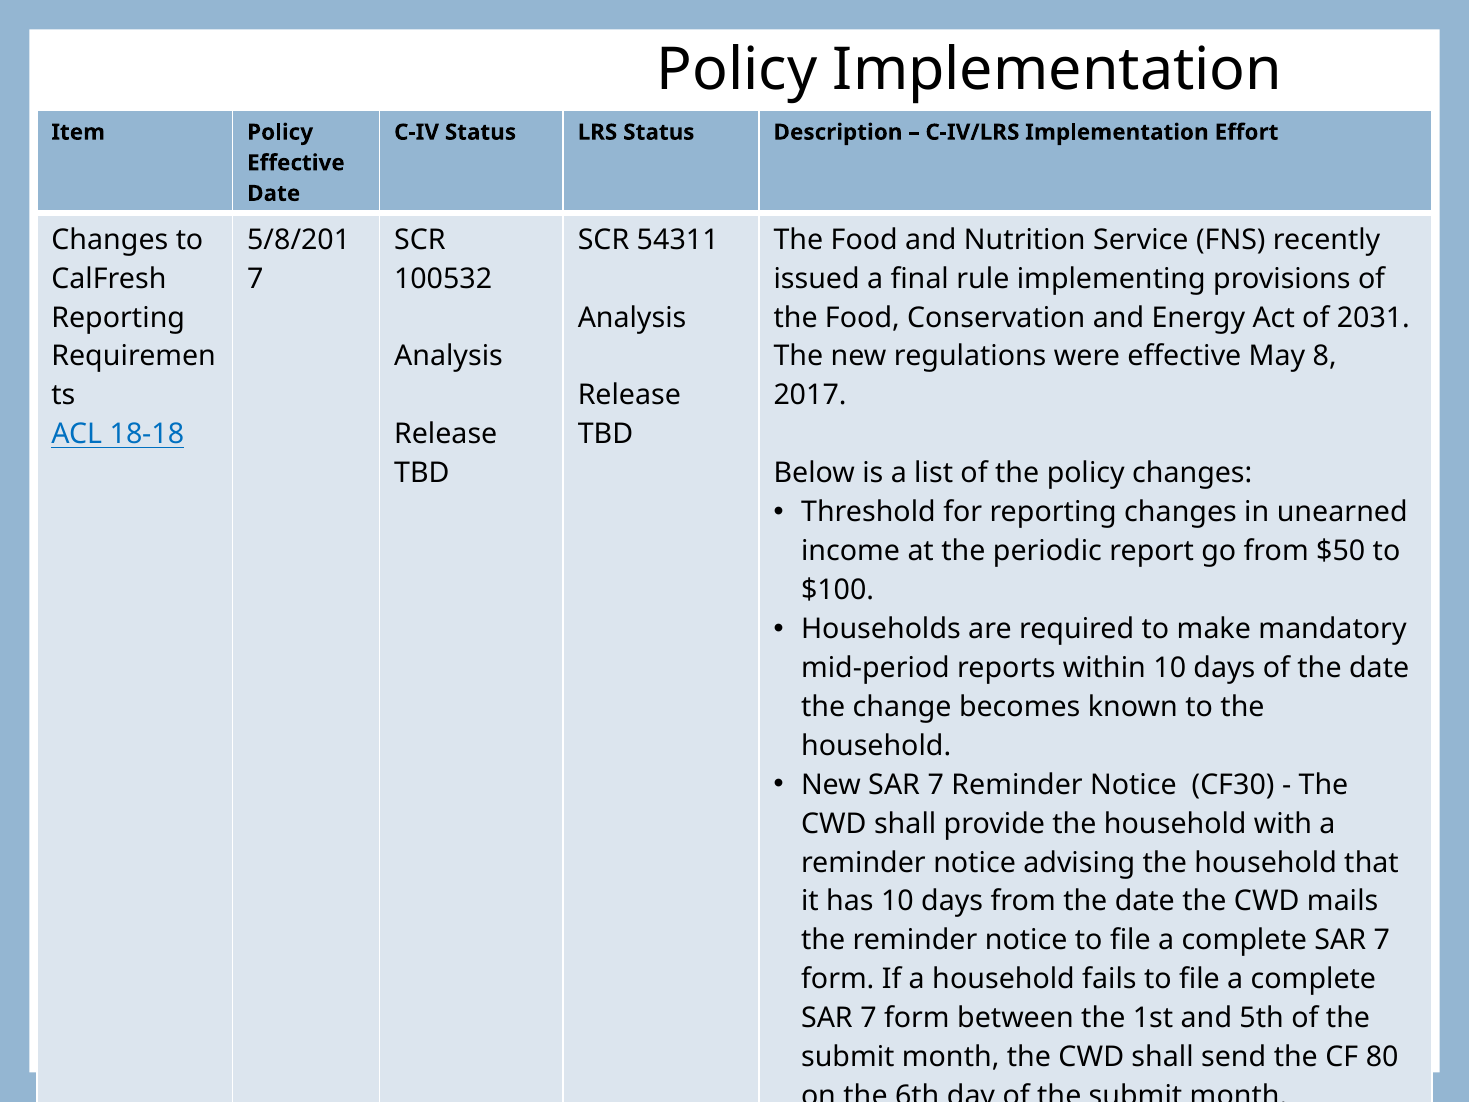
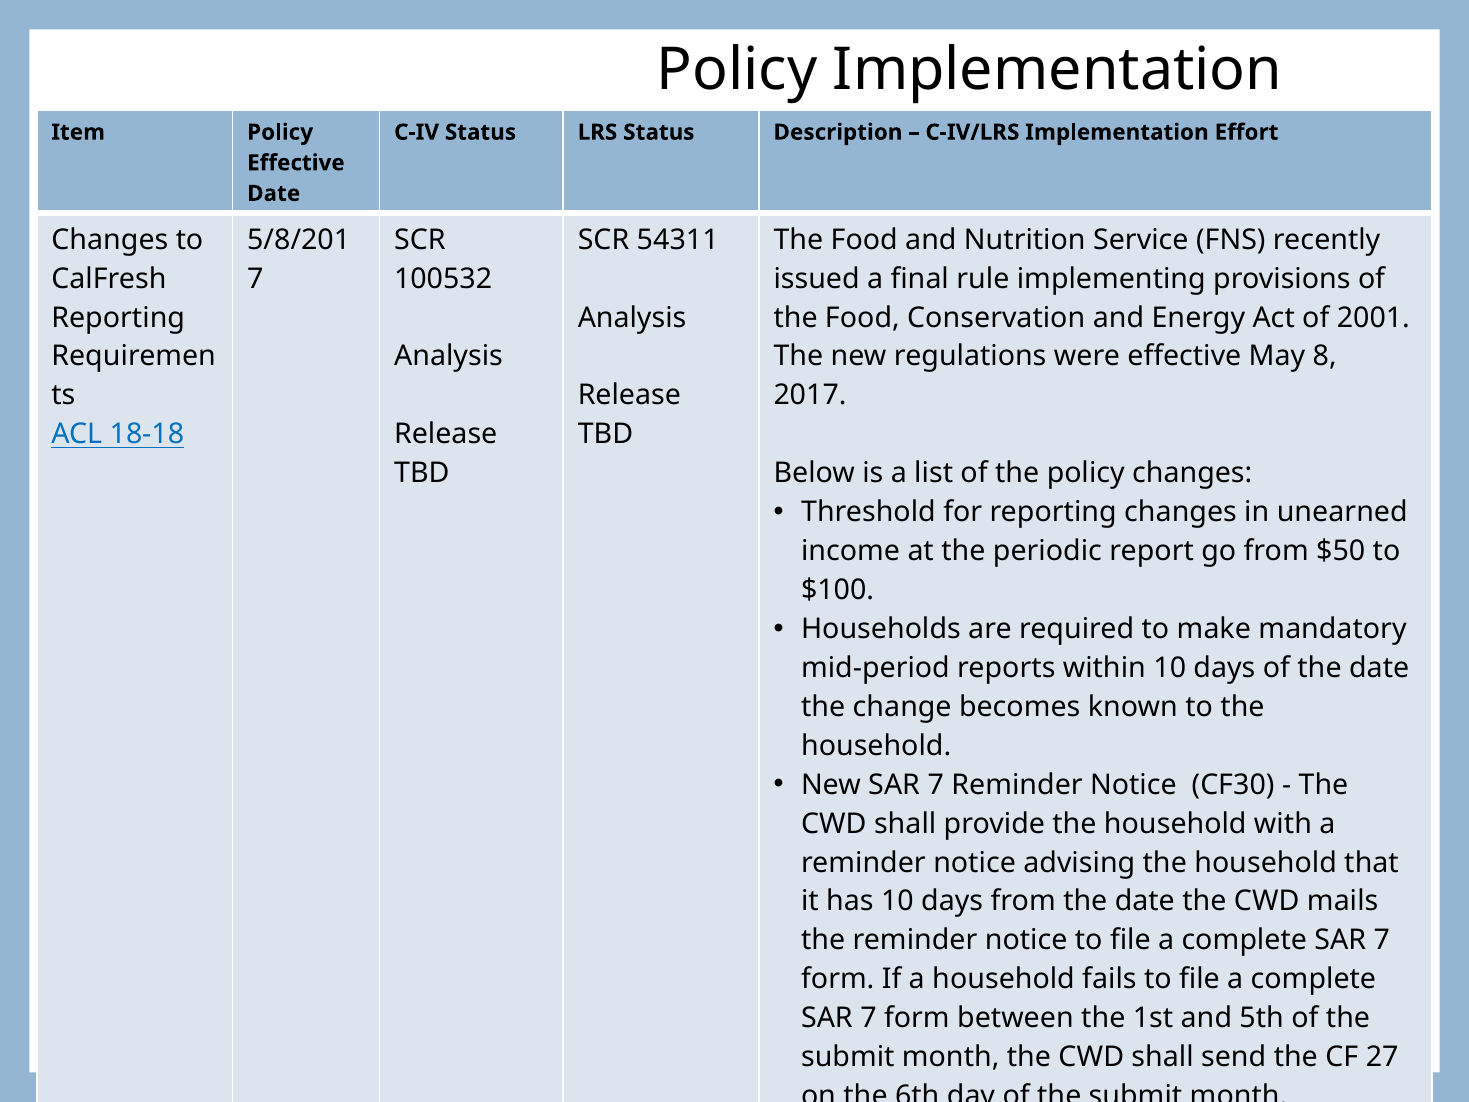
2031: 2031 -> 2001
80: 80 -> 27
